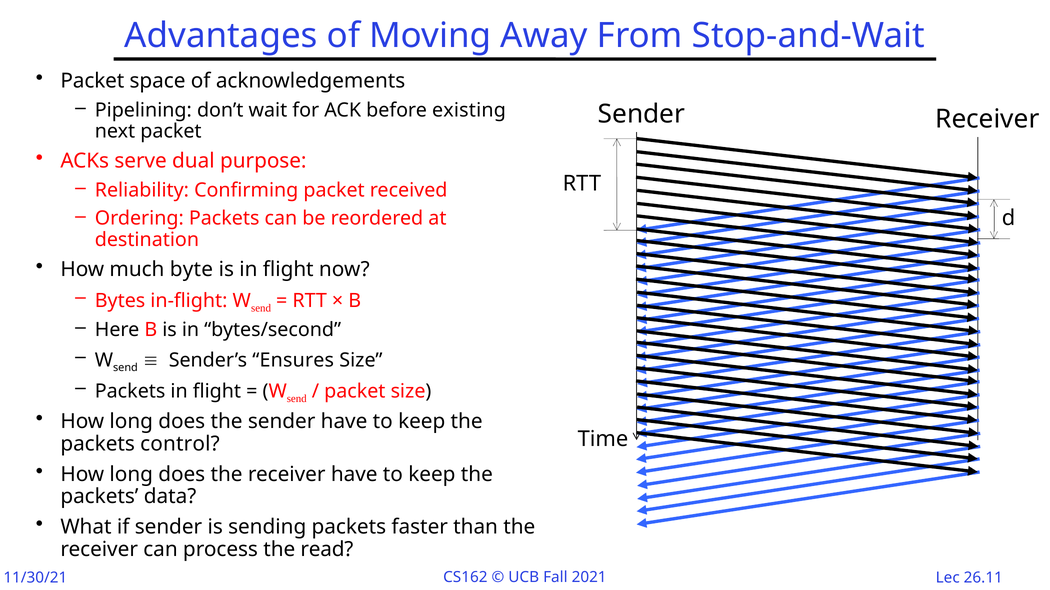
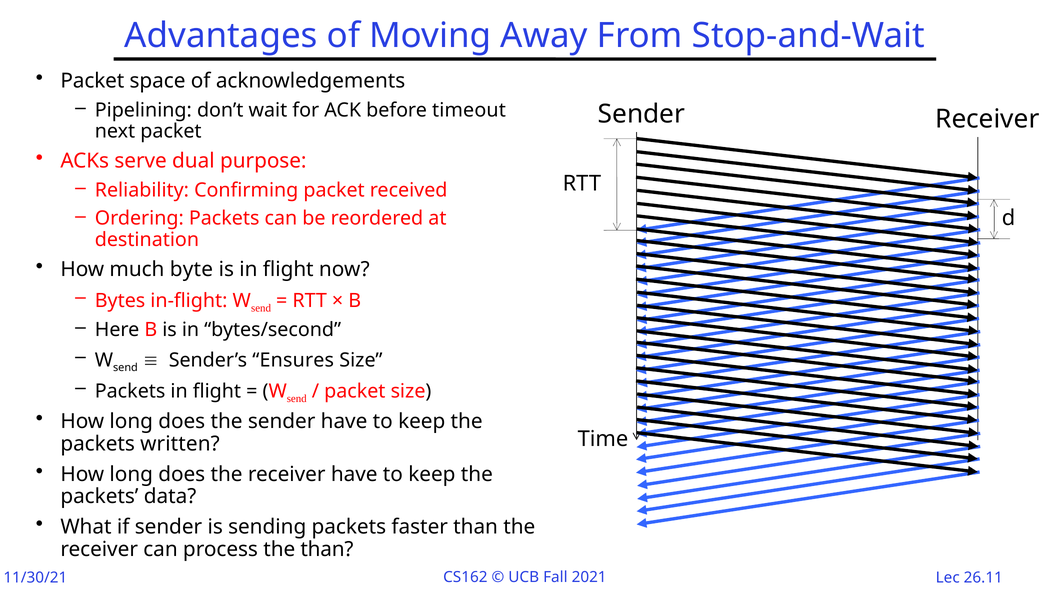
existing: existing -> timeout
control: control -> written
the read: read -> than
